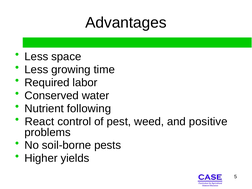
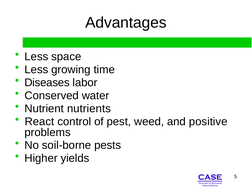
Required: Required -> Diseases
following: following -> nutrients
